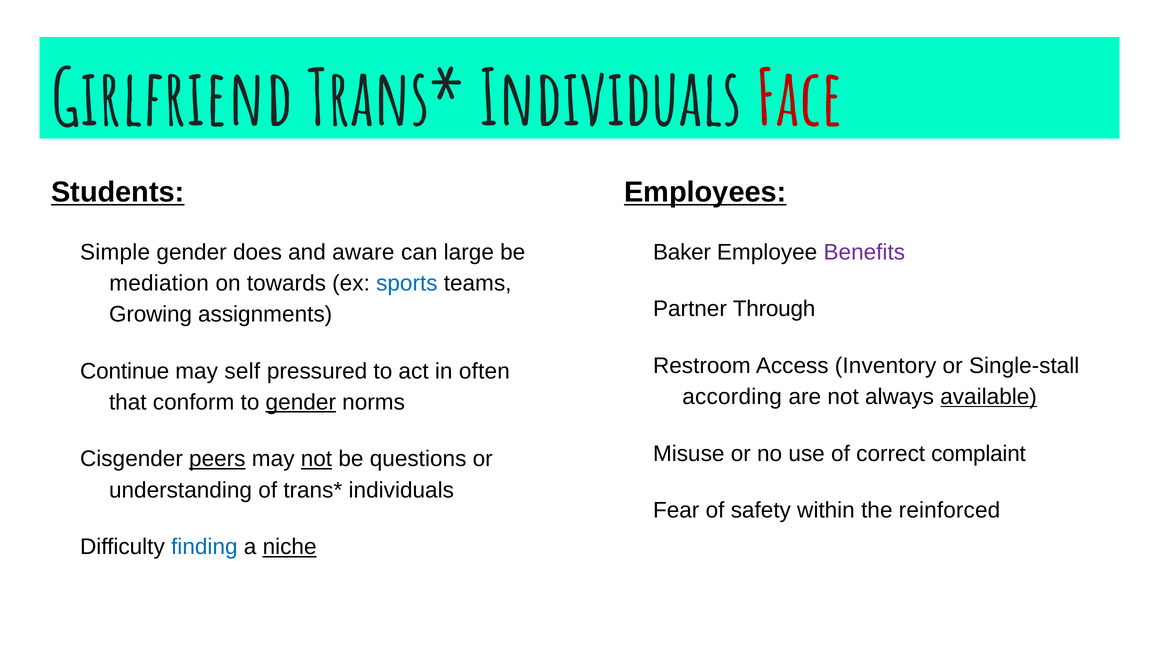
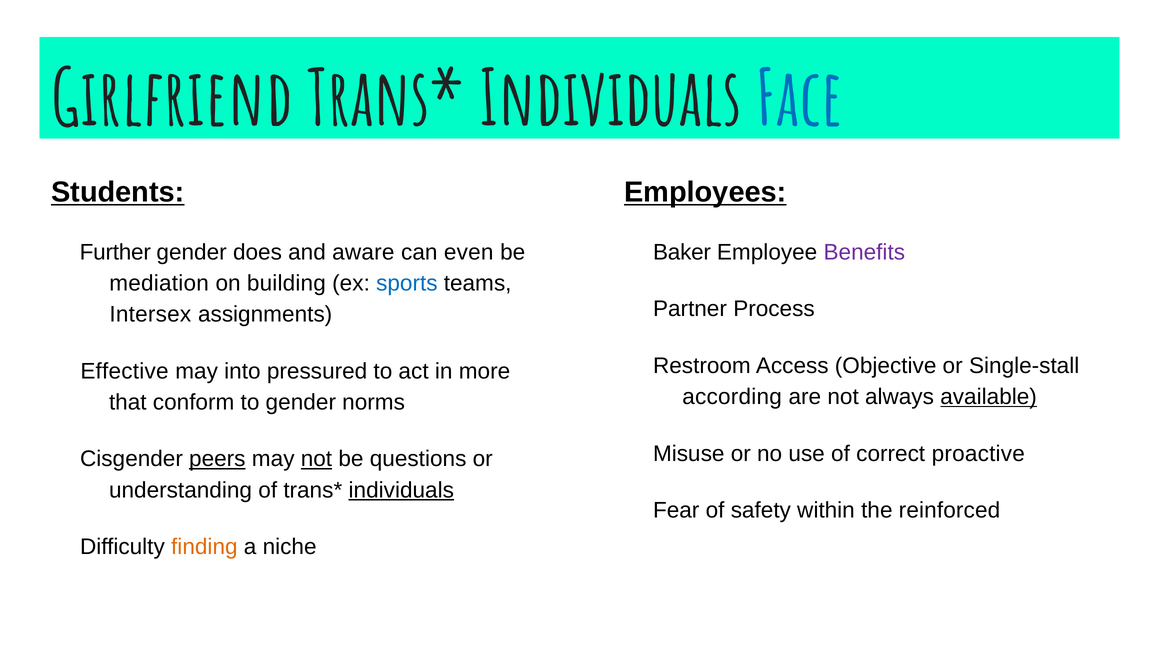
Face colour: red -> blue
Simple: Simple -> Further
large: large -> even
towards: towards -> building
Through: Through -> Process
Growing: Growing -> Intersex
Inventory: Inventory -> Objective
Continue: Continue -> Effective
self: self -> into
often: often -> more
gender at (301, 402) underline: present -> none
complaint: complaint -> proactive
individuals at (401, 490) underline: none -> present
finding colour: blue -> orange
niche underline: present -> none
